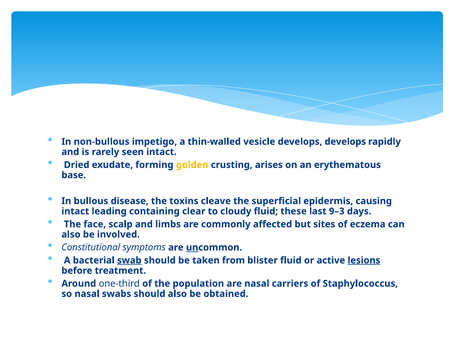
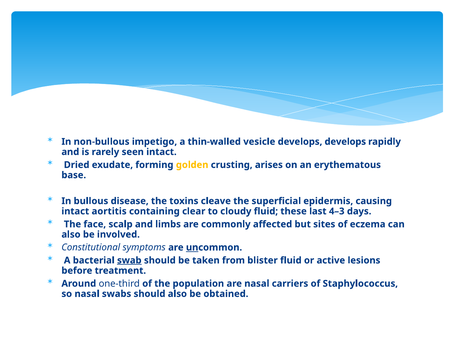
leading: leading -> aortitis
9–3: 9–3 -> 4–3
lesions underline: present -> none
